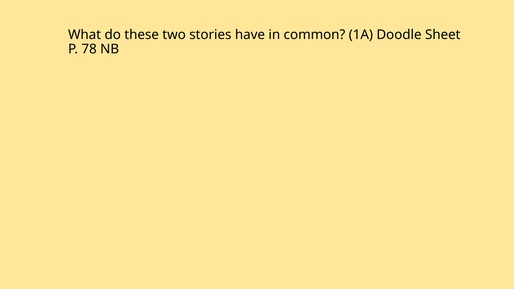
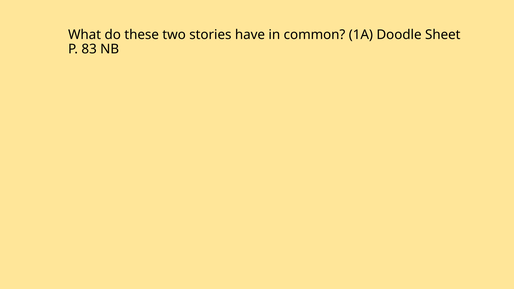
78: 78 -> 83
